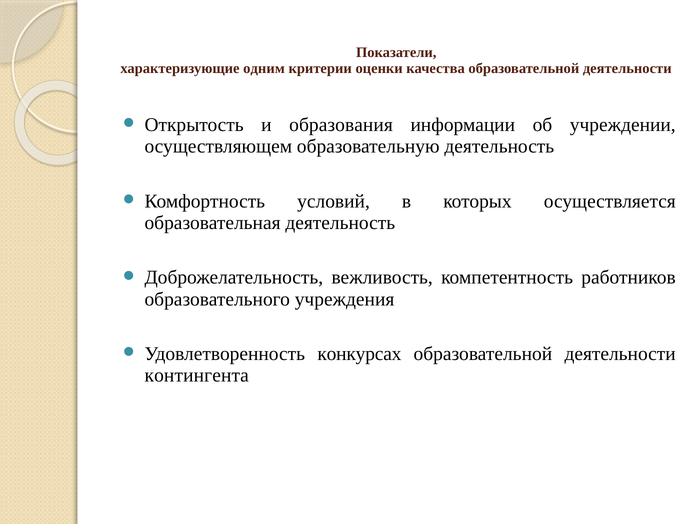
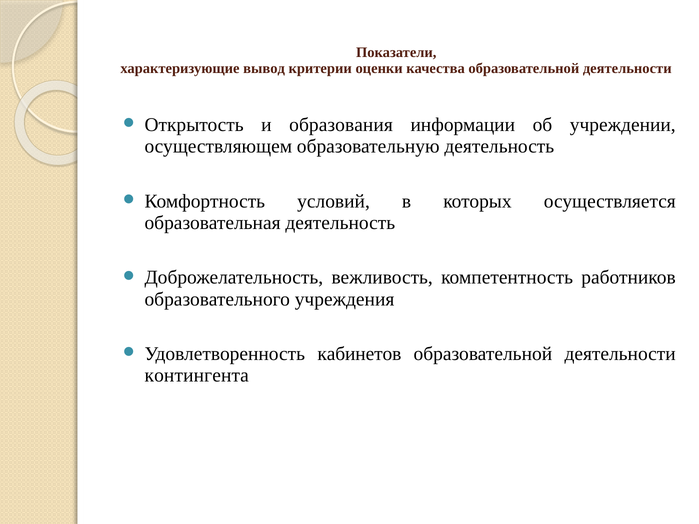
одним: одним -> вывод
конкурсах: конкурсах -> кабинетов
